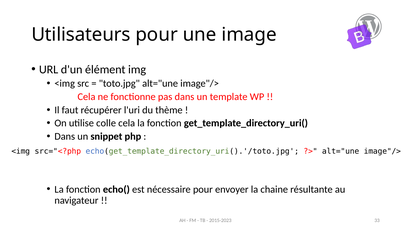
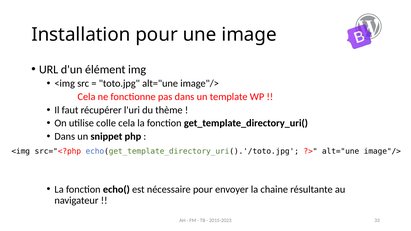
Utilisateurs: Utilisateurs -> Installation
